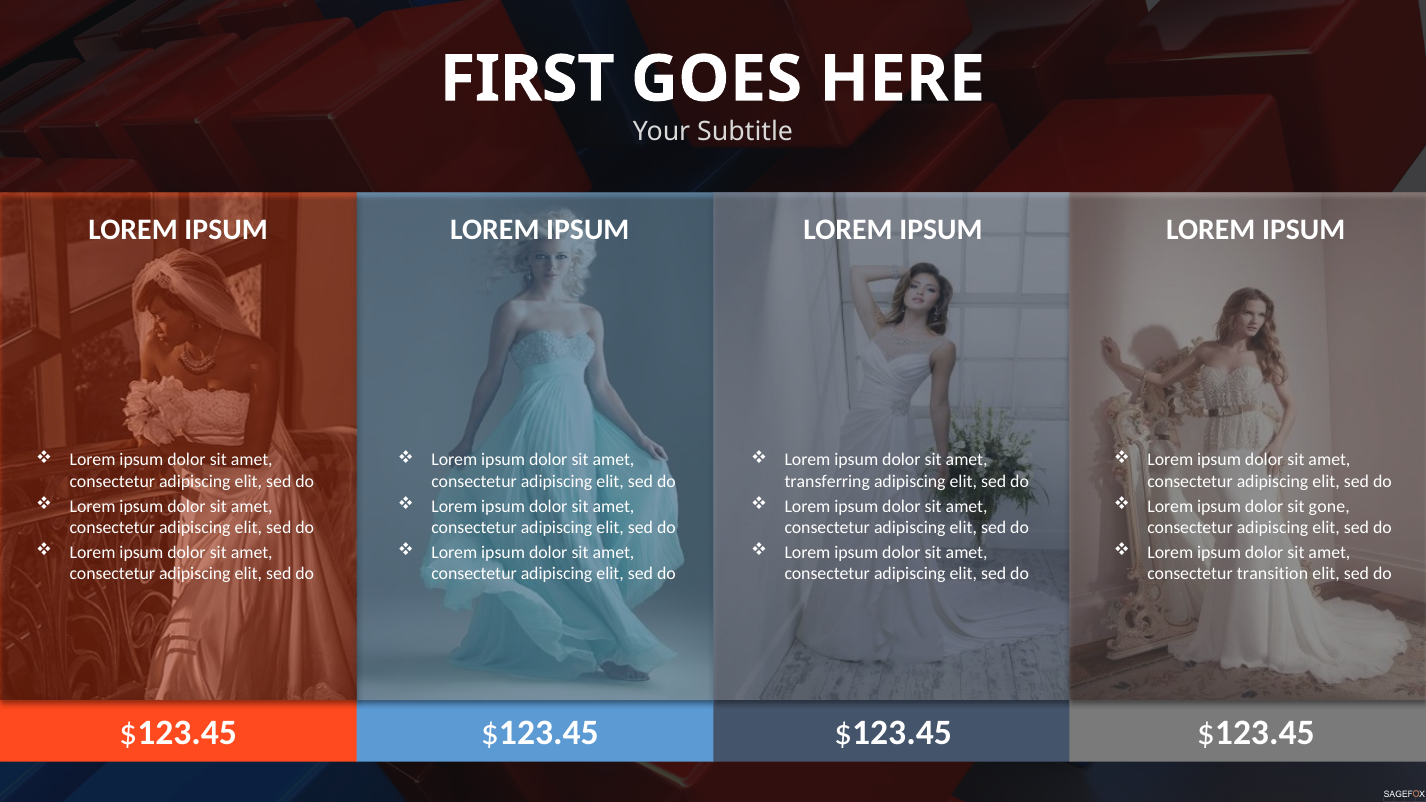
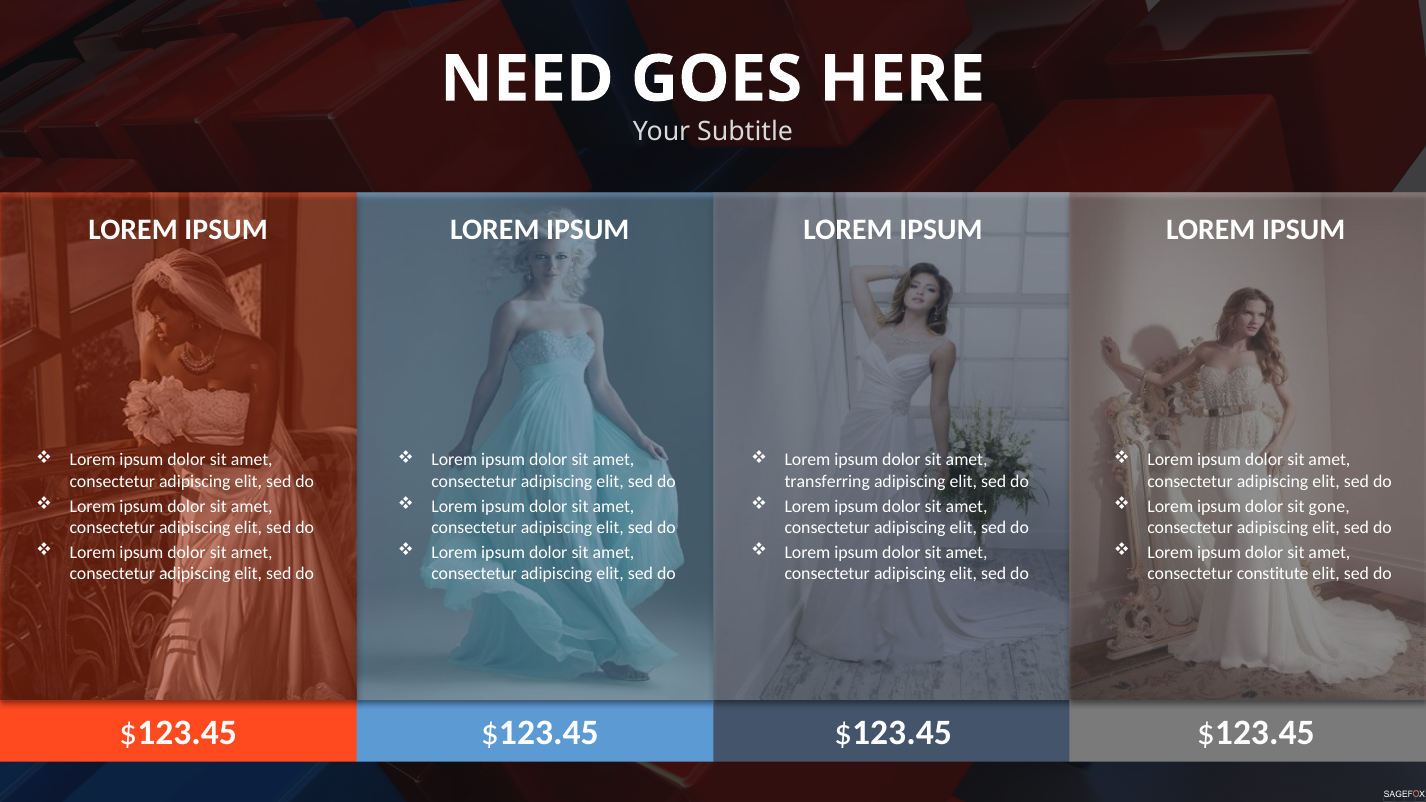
FIRST: FIRST -> NEED
transition: transition -> constitute
